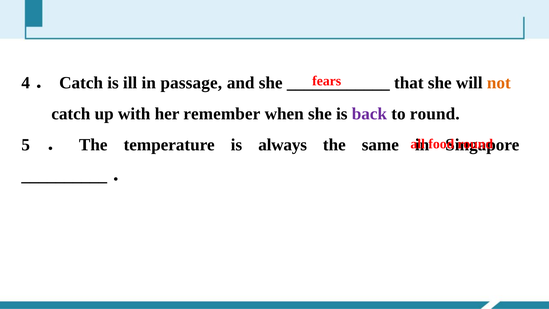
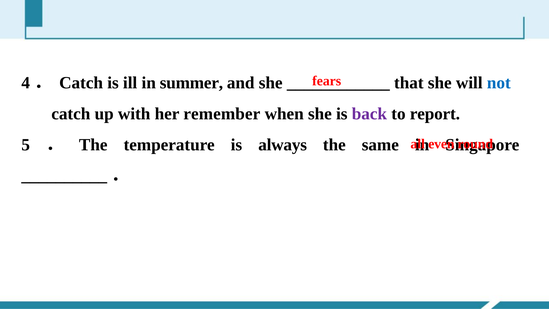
passage: passage -> summer
not colour: orange -> blue
to round: round -> report
food: food -> even
